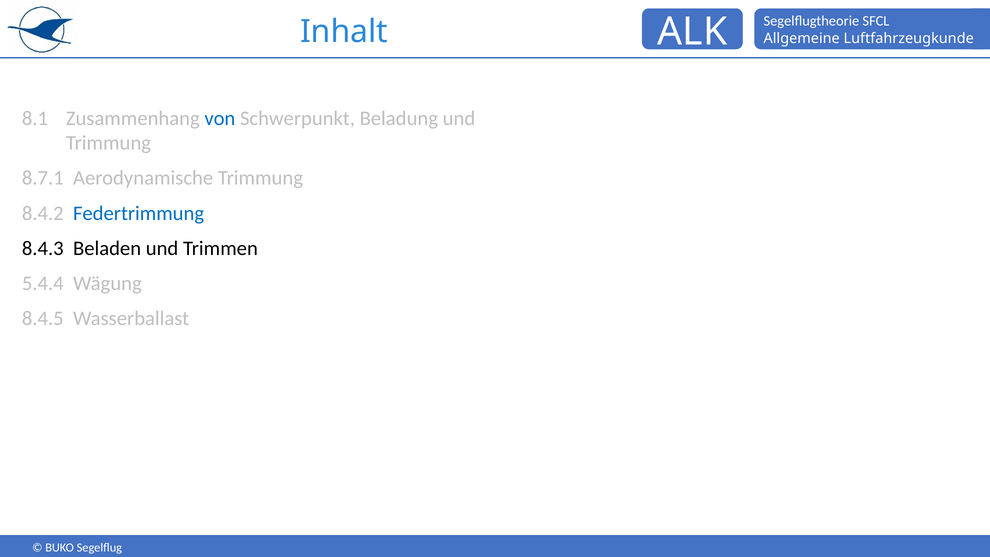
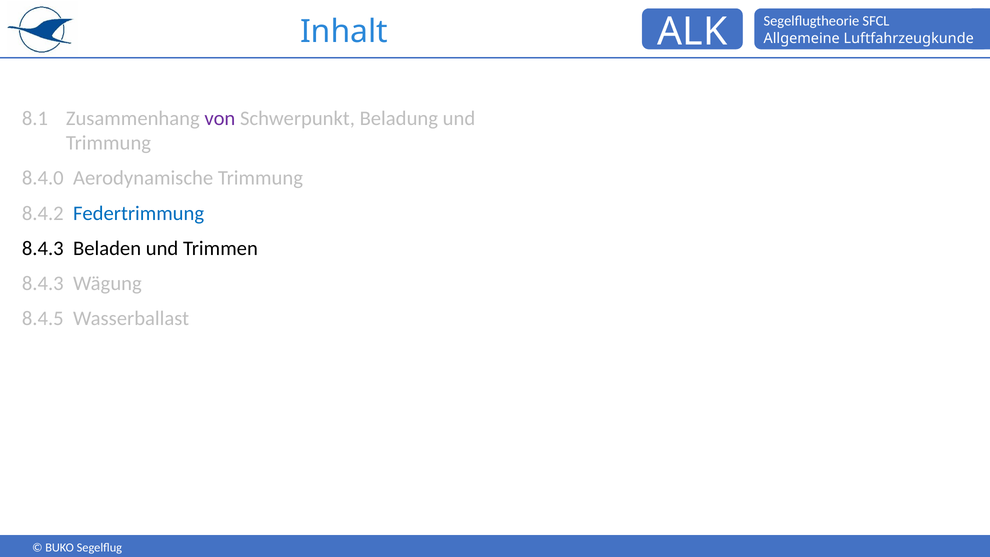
von colour: blue -> purple
8.7.1: 8.7.1 -> 8.4.0
5.4.4 at (43, 283): 5.4.4 -> 8.4.3
